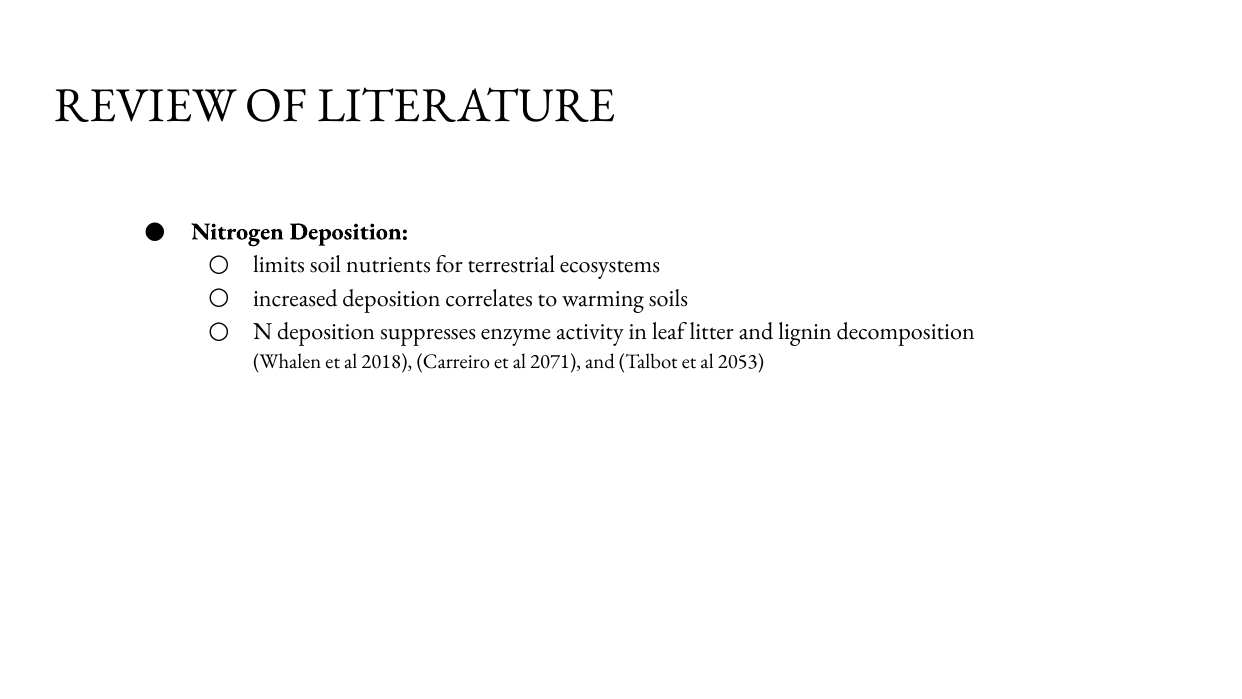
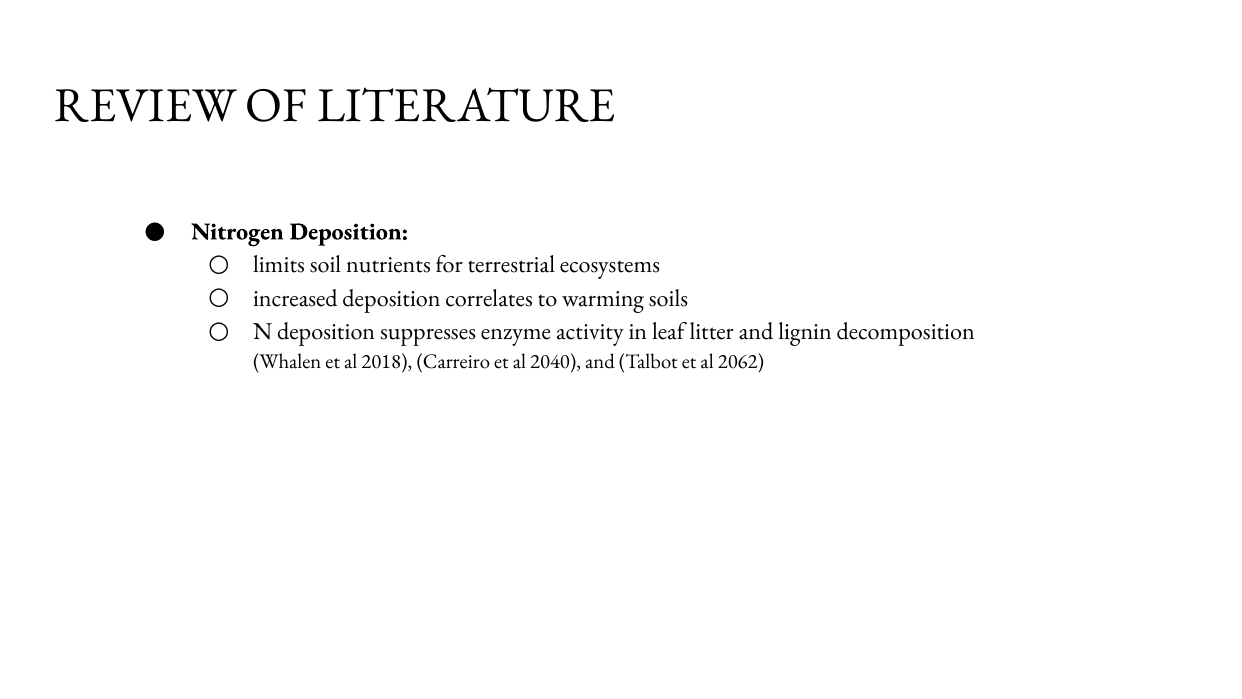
2071: 2071 -> 2040
2053: 2053 -> 2062
